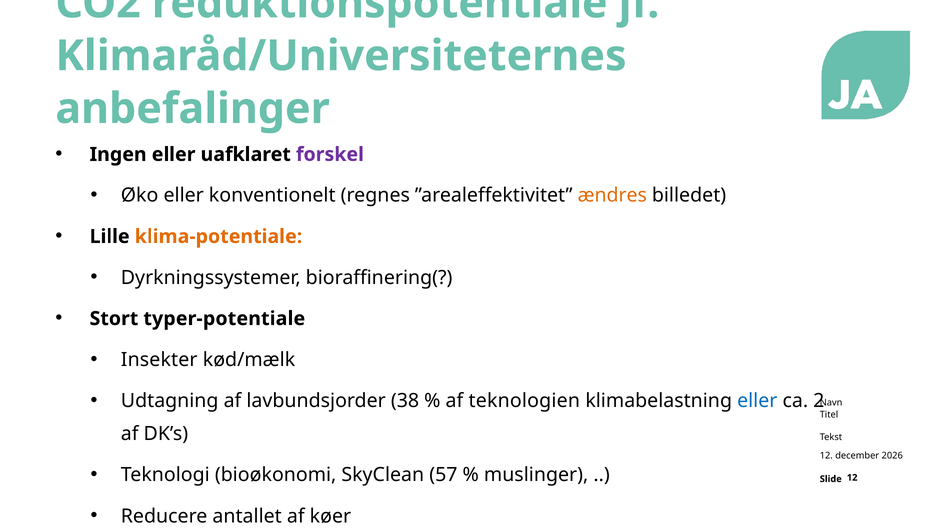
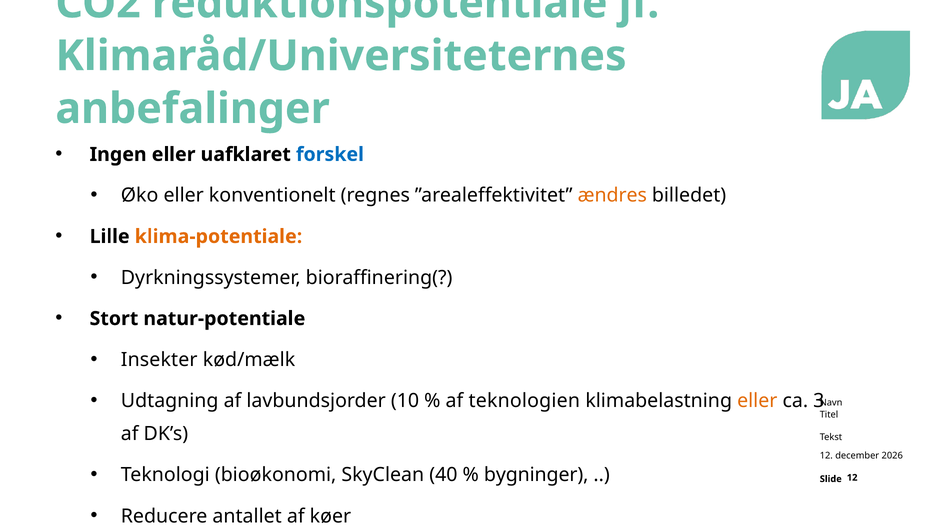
forskel colour: purple -> blue
typer-potentiale: typer-potentiale -> natur-potentiale
38: 38 -> 10
eller at (757, 400) colour: blue -> orange
2: 2 -> 3
57: 57 -> 40
muslinger: muslinger -> bygninger
